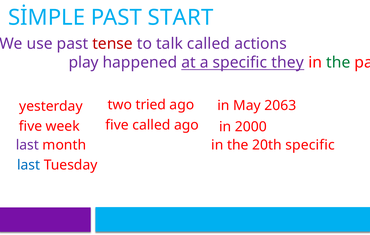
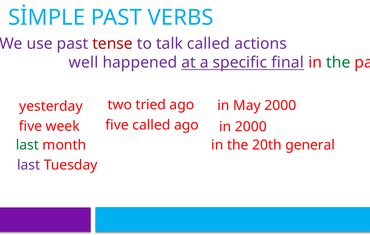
START: START -> VERBS
play: play -> well
they: they -> final
May 2063: 2063 -> 2000
20th specific: specific -> general
last at (27, 145) colour: purple -> green
last at (29, 165) colour: blue -> purple
